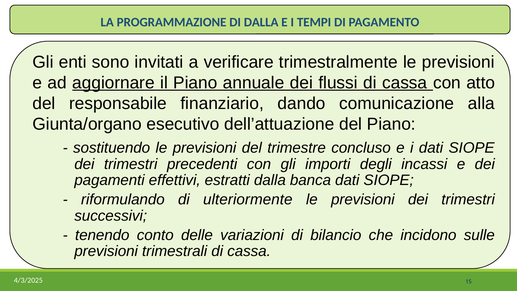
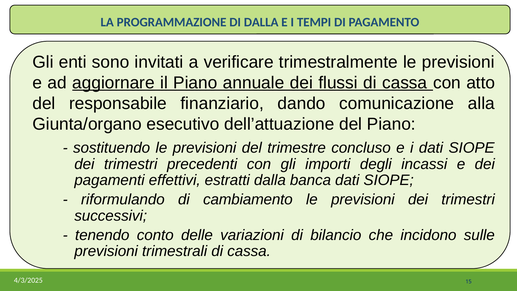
ulteriormente: ulteriormente -> cambiamento
